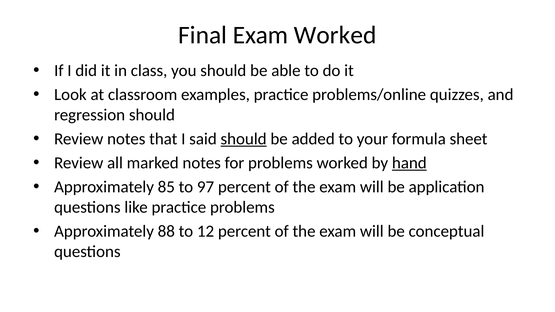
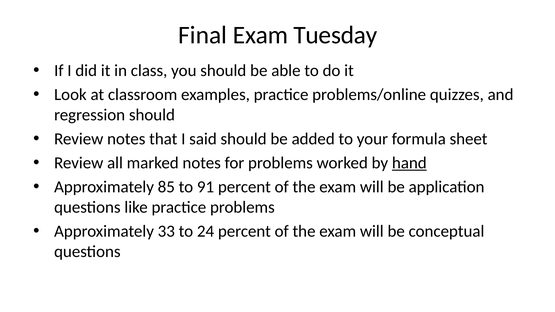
Exam Worked: Worked -> Tuesday
should at (244, 139) underline: present -> none
97: 97 -> 91
88: 88 -> 33
12: 12 -> 24
